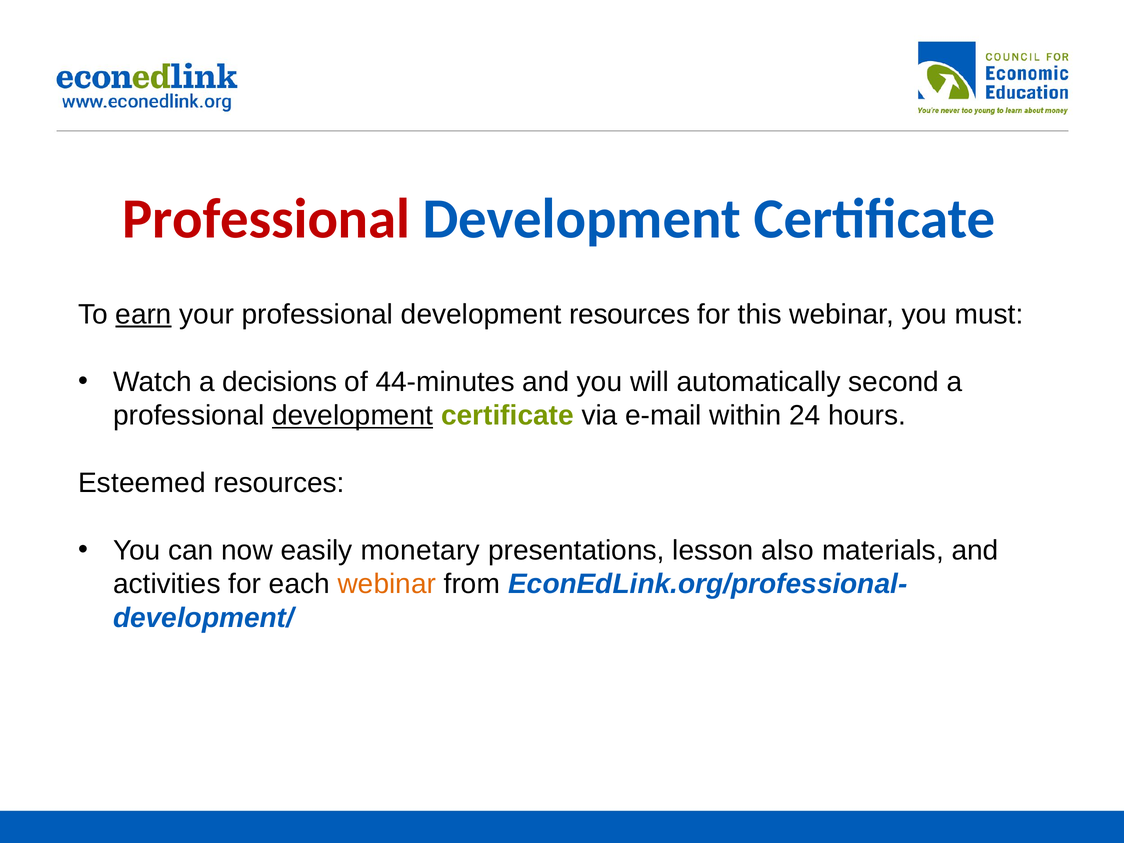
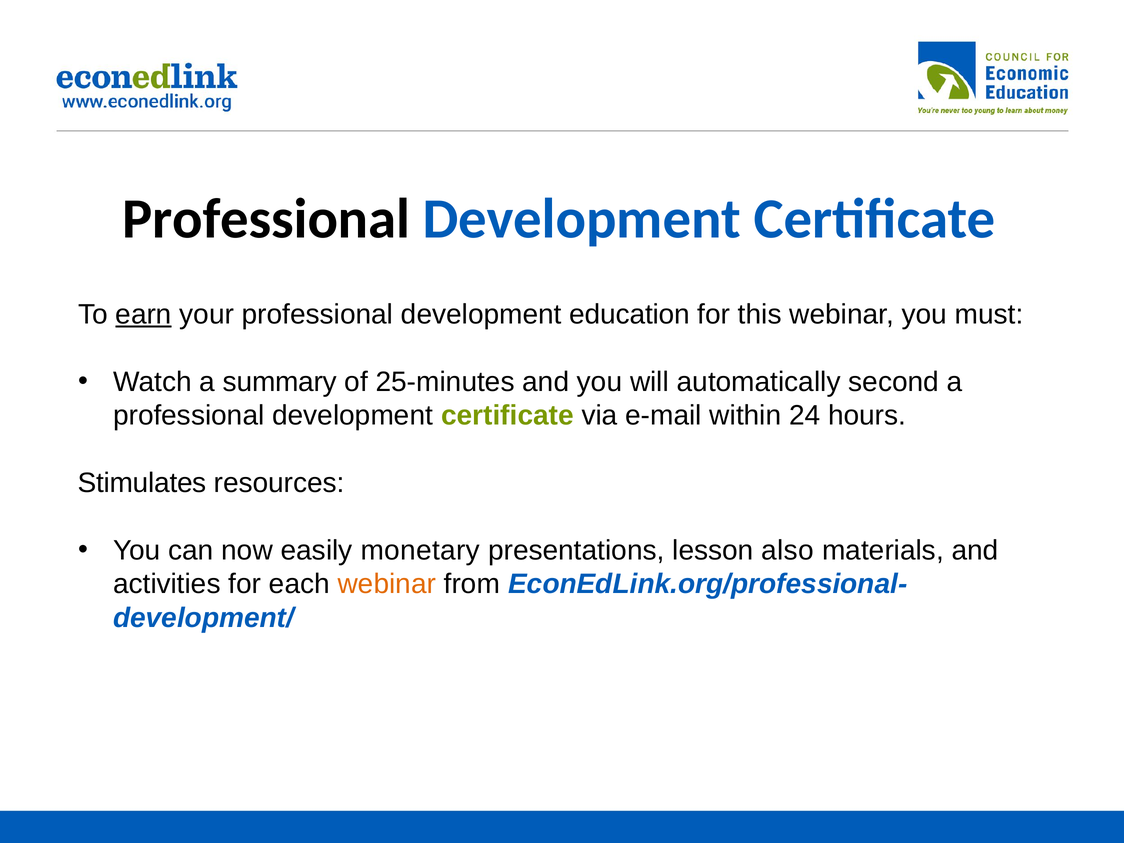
Professional at (266, 219) colour: red -> black
development resources: resources -> education
decisions: decisions -> summary
44-minutes: 44-minutes -> 25-minutes
development at (353, 416) underline: present -> none
Esteemed: Esteemed -> Stimulates
